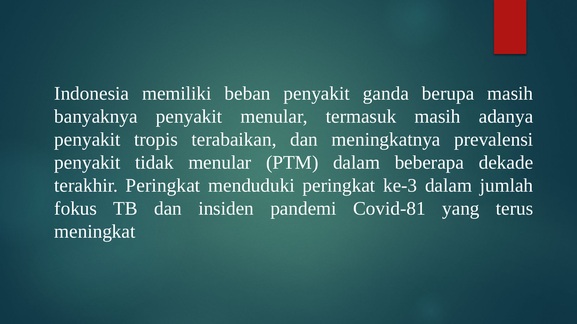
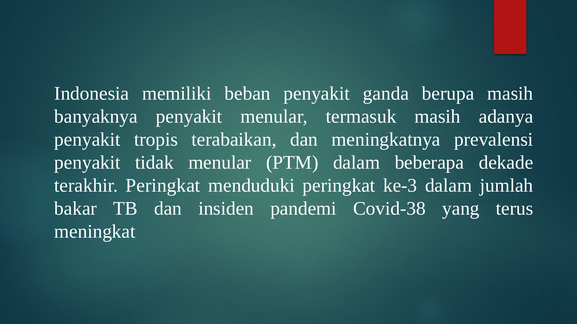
fokus: fokus -> bakar
Covid-81: Covid-81 -> Covid-38
